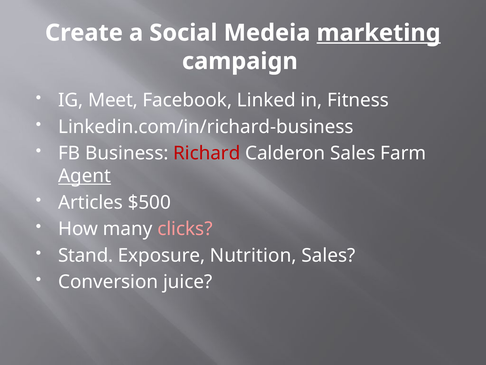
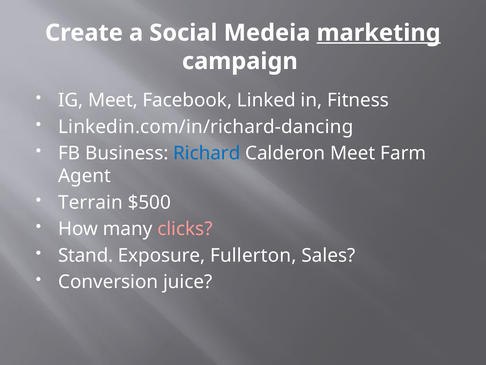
Linkedin.com/in/richard-business: Linkedin.com/in/richard-business -> Linkedin.com/in/richard-dancing
Richard colour: red -> blue
Calderon Sales: Sales -> Meet
Agent underline: present -> none
Articles: Articles -> Terrain
Nutrition: Nutrition -> Fullerton
